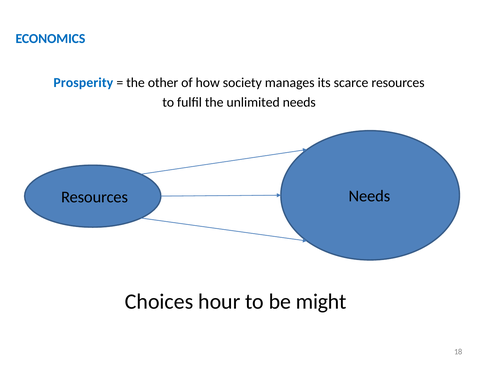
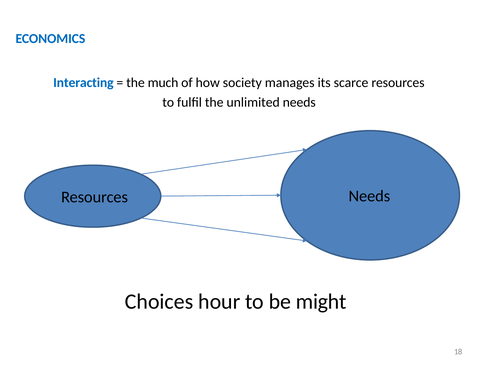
Prosperity: Prosperity -> Interacting
other: other -> much
